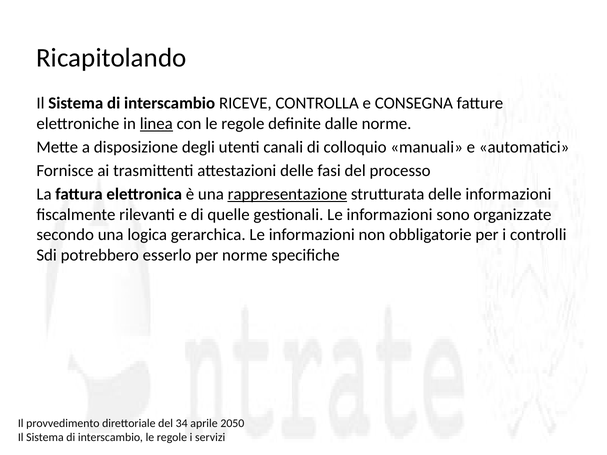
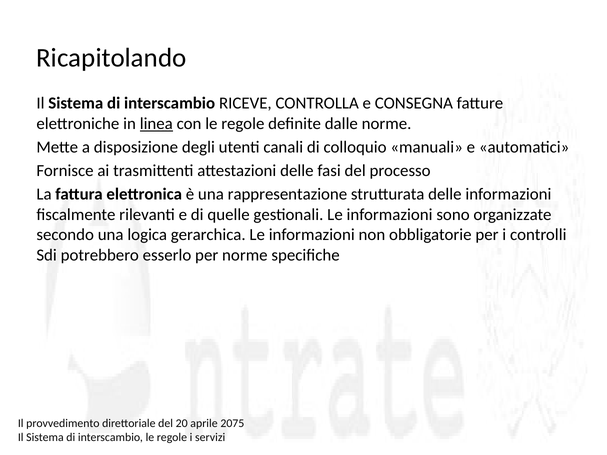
rappresentazione underline: present -> none
34: 34 -> 20
2050: 2050 -> 2075
